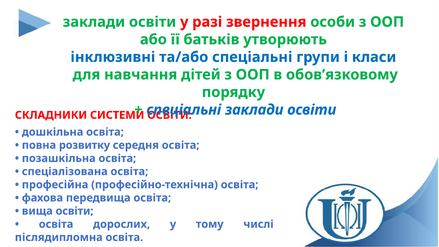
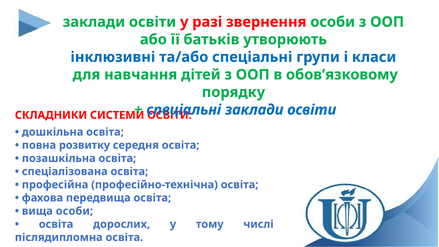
вища освіти: освіти -> особи
